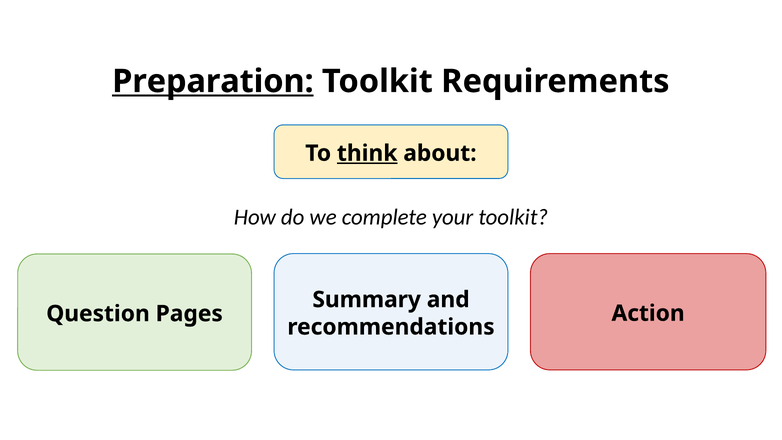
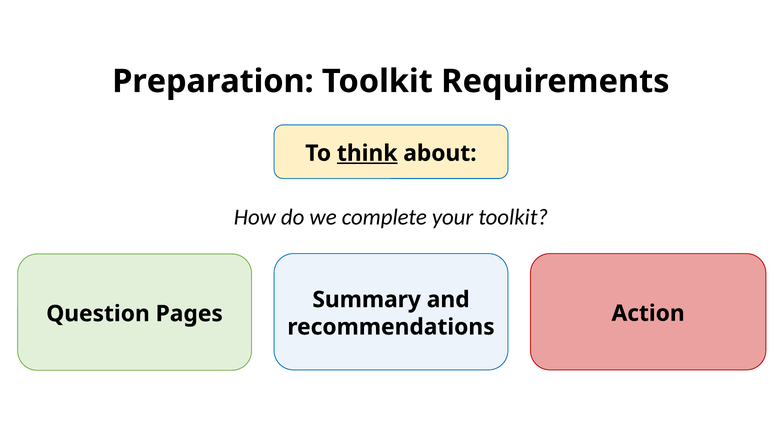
Preparation underline: present -> none
